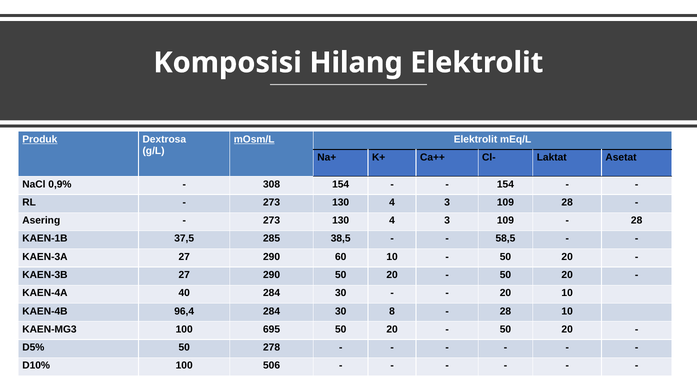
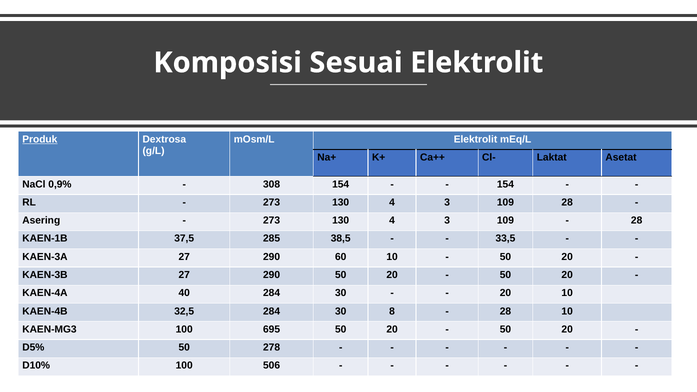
Hilang: Hilang -> Sesuai
mOsm/L underline: present -> none
58,5: 58,5 -> 33,5
96,4: 96,4 -> 32,5
